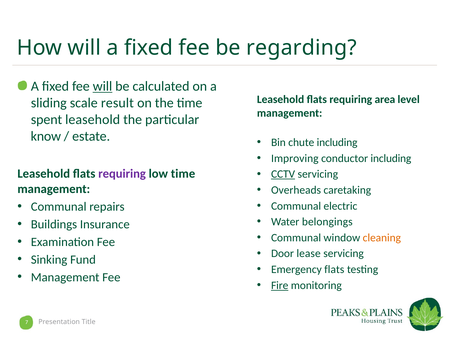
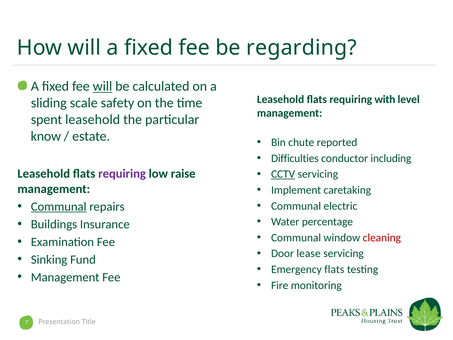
area: area -> with
result: result -> safety
chute including: including -> reported
Improving: Improving -> Difficulties
low time: time -> raise
Overheads: Overheads -> Implement
Communal at (59, 206) underline: none -> present
belongings: belongings -> percentage
cleaning colour: orange -> red
Fire underline: present -> none
